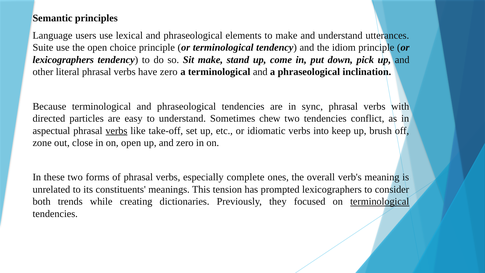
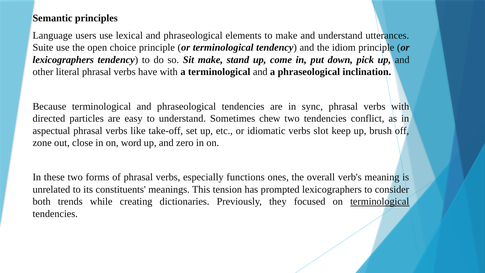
have zero: zero -> with
verbs at (116, 131) underline: present -> none
into: into -> slot
on open: open -> word
complete: complete -> functions
